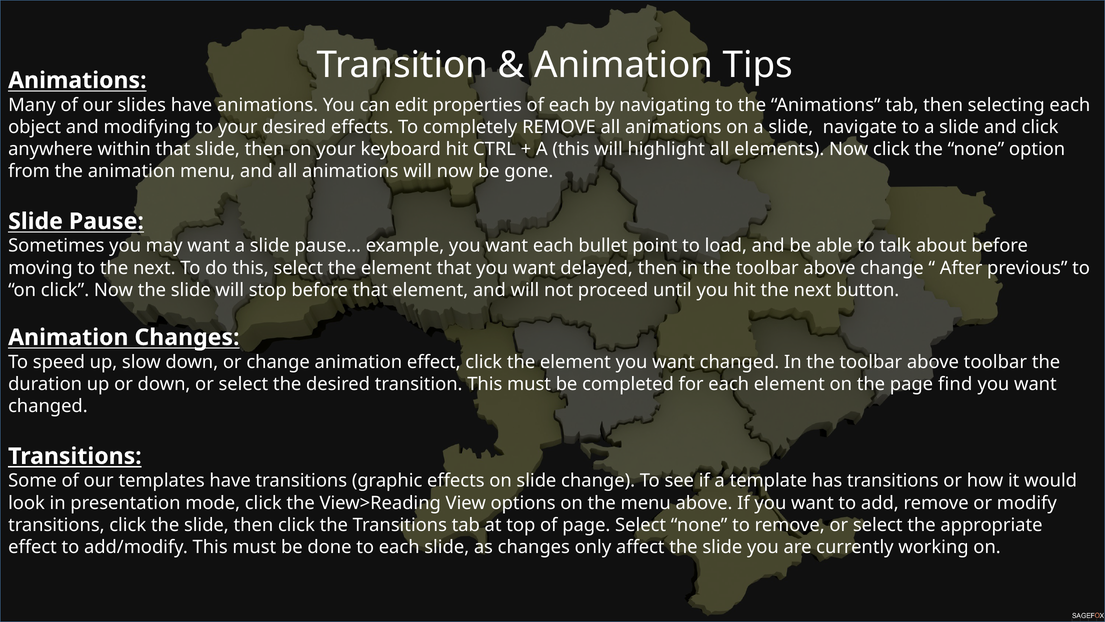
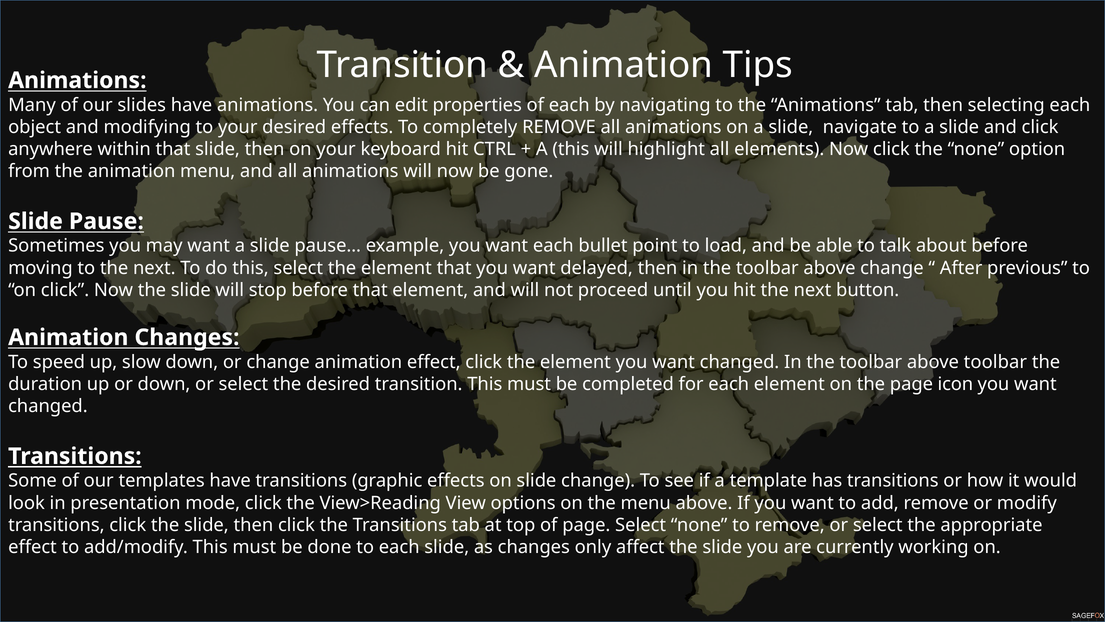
find: find -> icon
